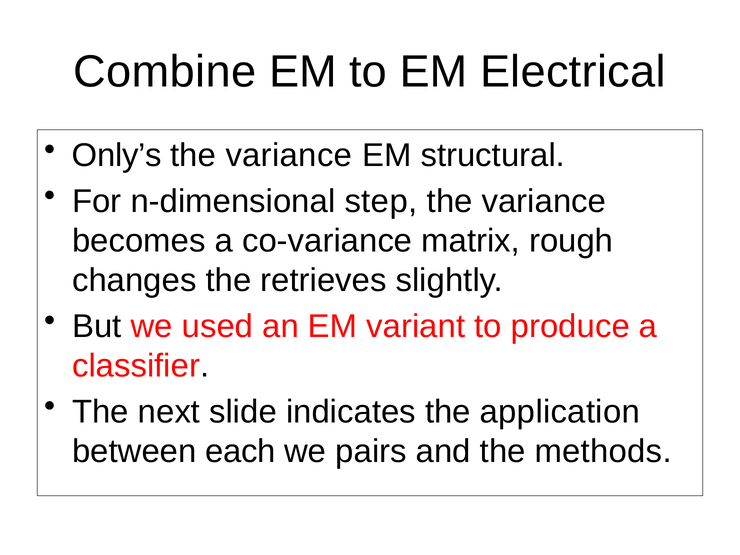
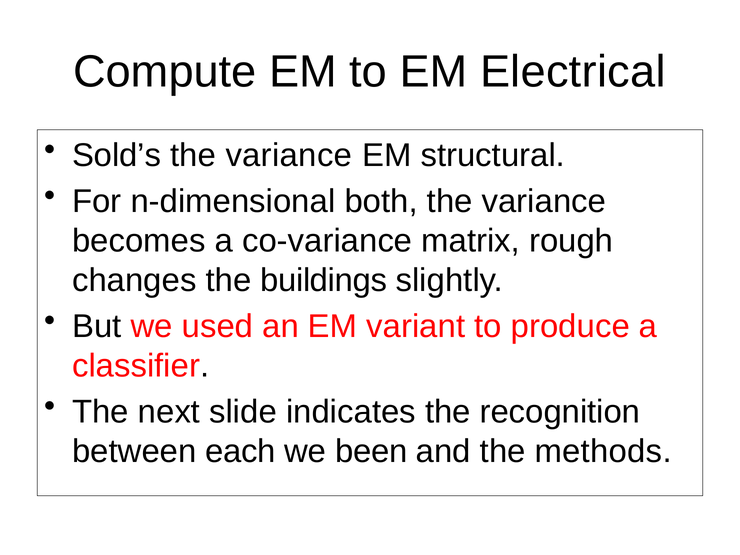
Combine: Combine -> Compute
Only’s: Only’s -> Sold’s
step: step -> both
retrieves: retrieves -> buildings
application: application -> recognition
pairs: pairs -> been
